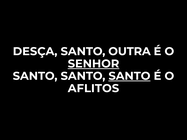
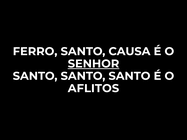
DESÇA: DESÇA -> FERRO
OUTRA: OUTRA -> CAUSA
SANTO at (129, 76) underline: present -> none
